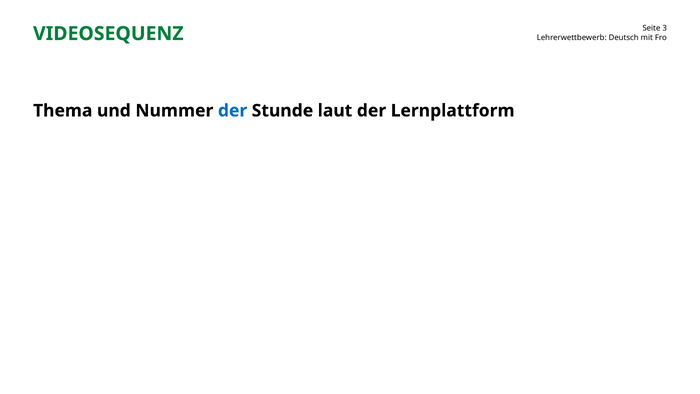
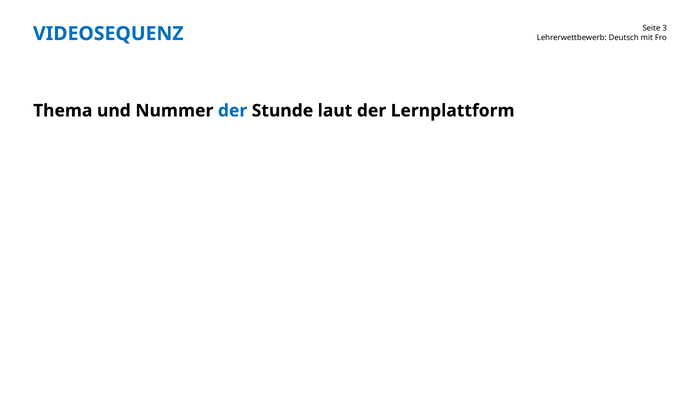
VIDEOSEQUENZ colour: green -> blue
